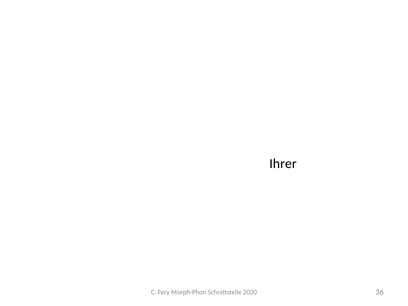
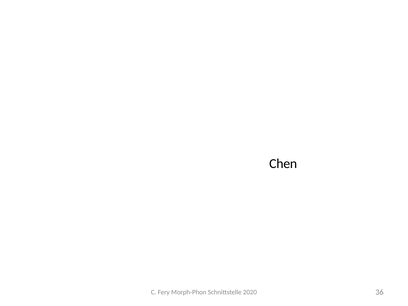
Ihrer: Ihrer -> Chen
